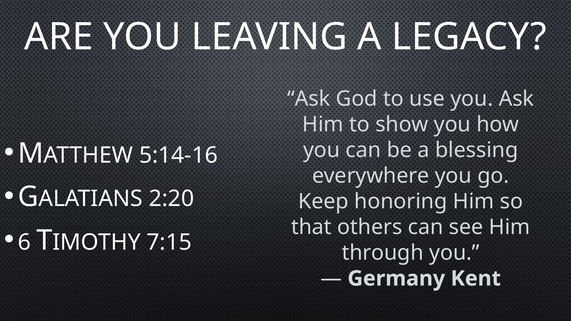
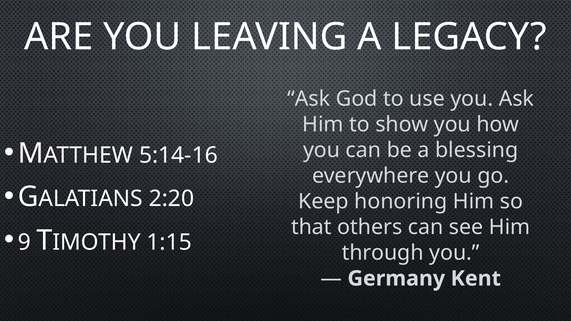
6: 6 -> 9
7:15: 7:15 -> 1:15
